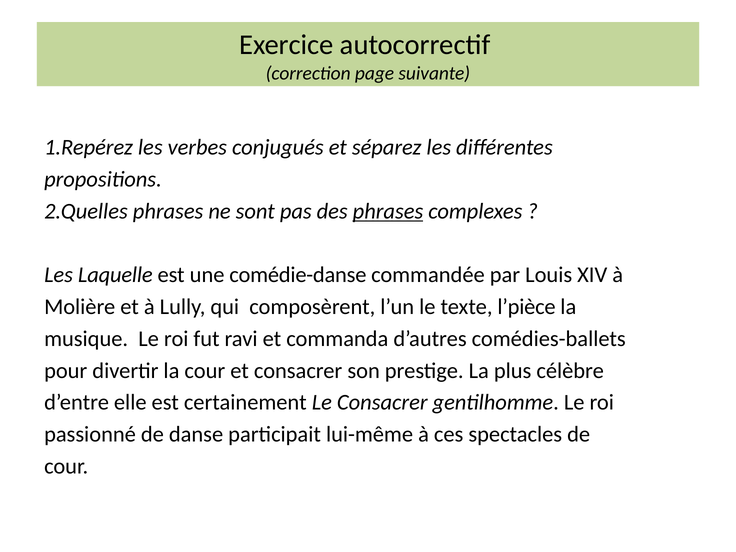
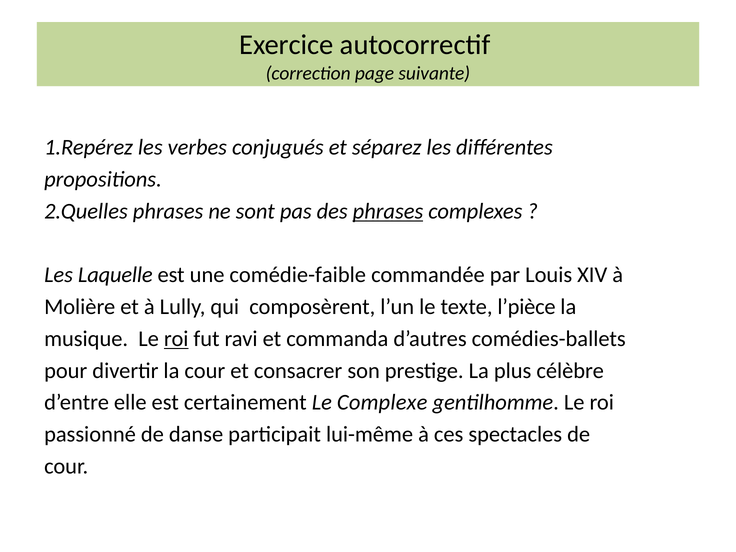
comédie-danse: comédie-danse -> comédie-faible
roi at (176, 339) underline: none -> present
Le Consacrer: Consacrer -> Complexe
